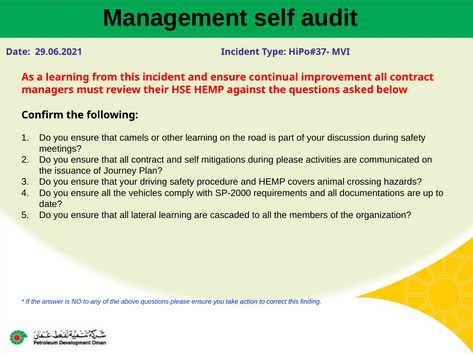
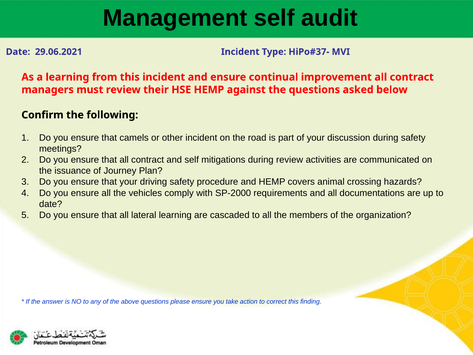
other learning: learning -> incident
during please: please -> review
